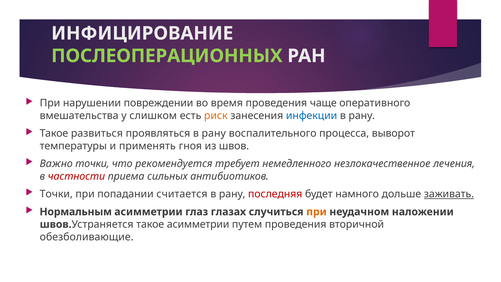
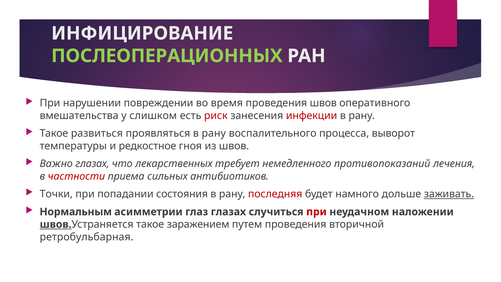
проведения чаще: чаще -> швов
риск colour: orange -> red
инфекции colour: blue -> red
применять: применять -> редкостное
Важно точки: точки -> глазах
рекомендуется: рекомендуется -> лекарственных
незлокачественное: незлокачественное -> противопоказаний
считается: считается -> состояния
при at (316, 212) colour: orange -> red
швов at (56, 224) underline: none -> present
такое асимметрии: асимметрии -> заражением
обезболивающие: обезболивающие -> ретробульбарная
